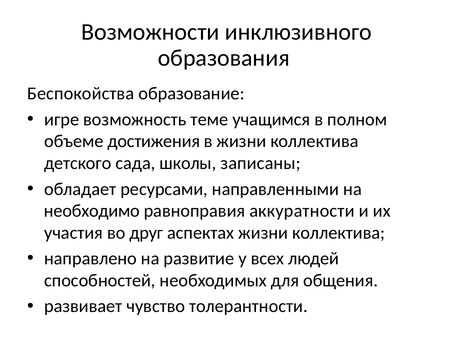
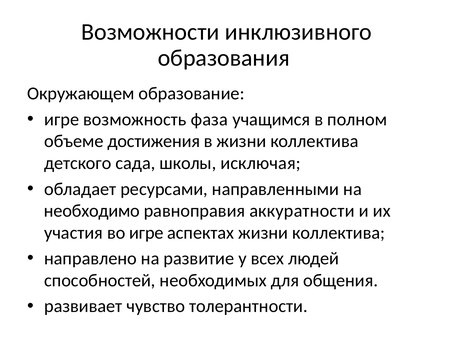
Беспокойства: Беспокойства -> Окружающем
теме: теме -> фаза
записаны: записаны -> исключая
во друг: друг -> игре
